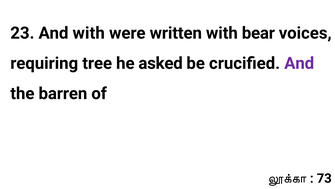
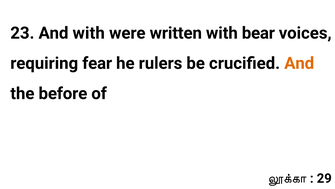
tree: tree -> fear
asked: asked -> rulers
And at (299, 63) colour: purple -> orange
barren: barren -> before
73: 73 -> 29
